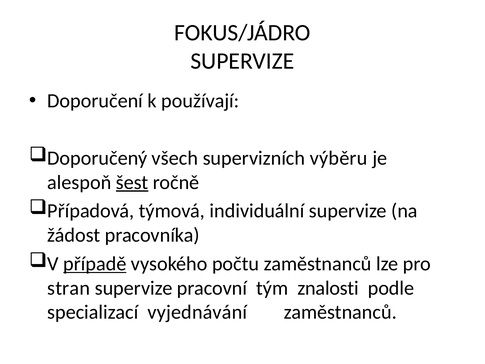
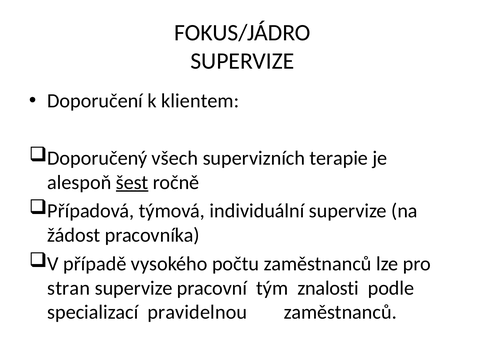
používají: používají -> klientem
výběru: výběru -> terapie
případě underline: present -> none
vyjednávání: vyjednávání -> pravidelnou
